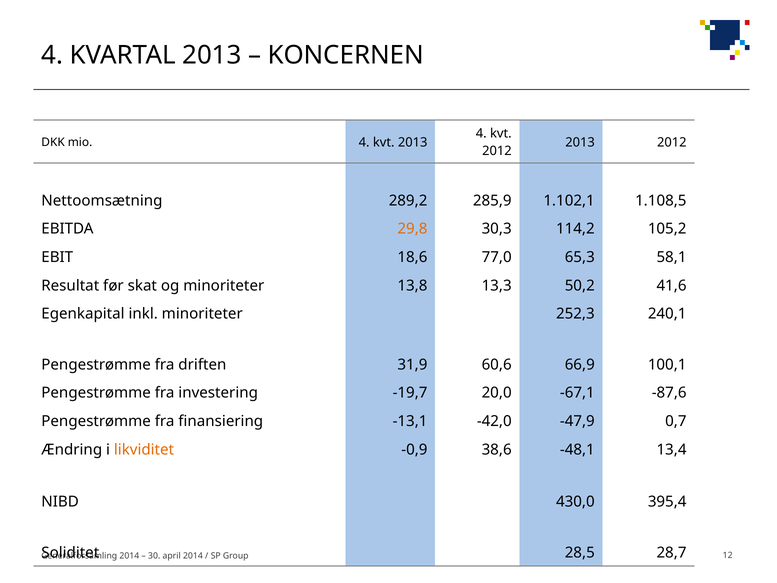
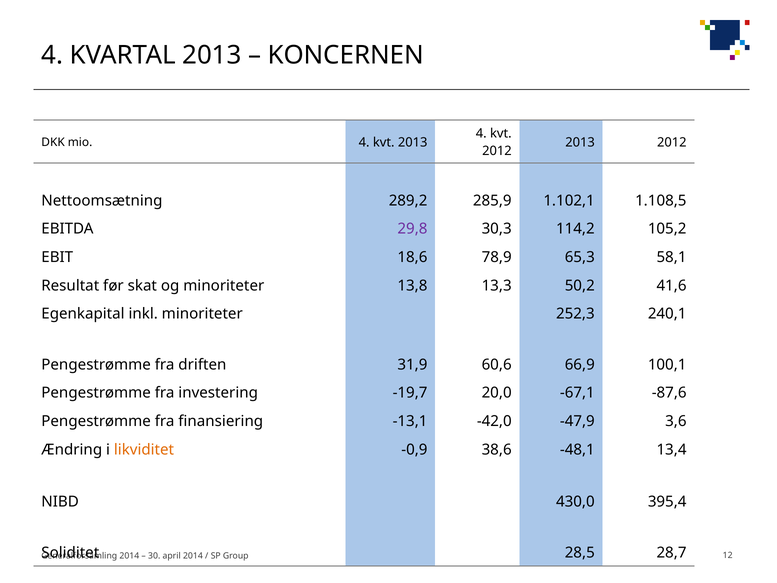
29,8 colour: orange -> purple
77,0: 77,0 -> 78,9
0,7: 0,7 -> 3,6
